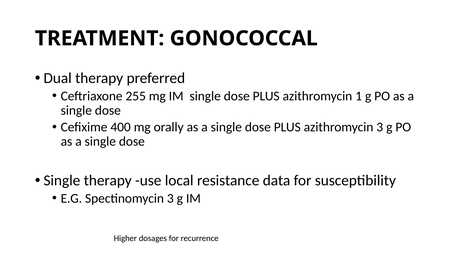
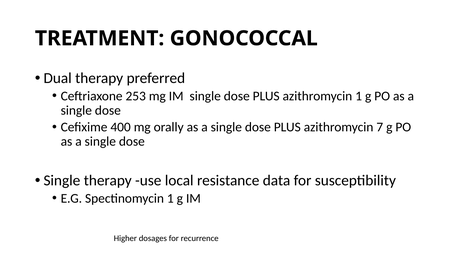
255: 255 -> 253
azithromycin 3: 3 -> 7
Spectinomycin 3: 3 -> 1
